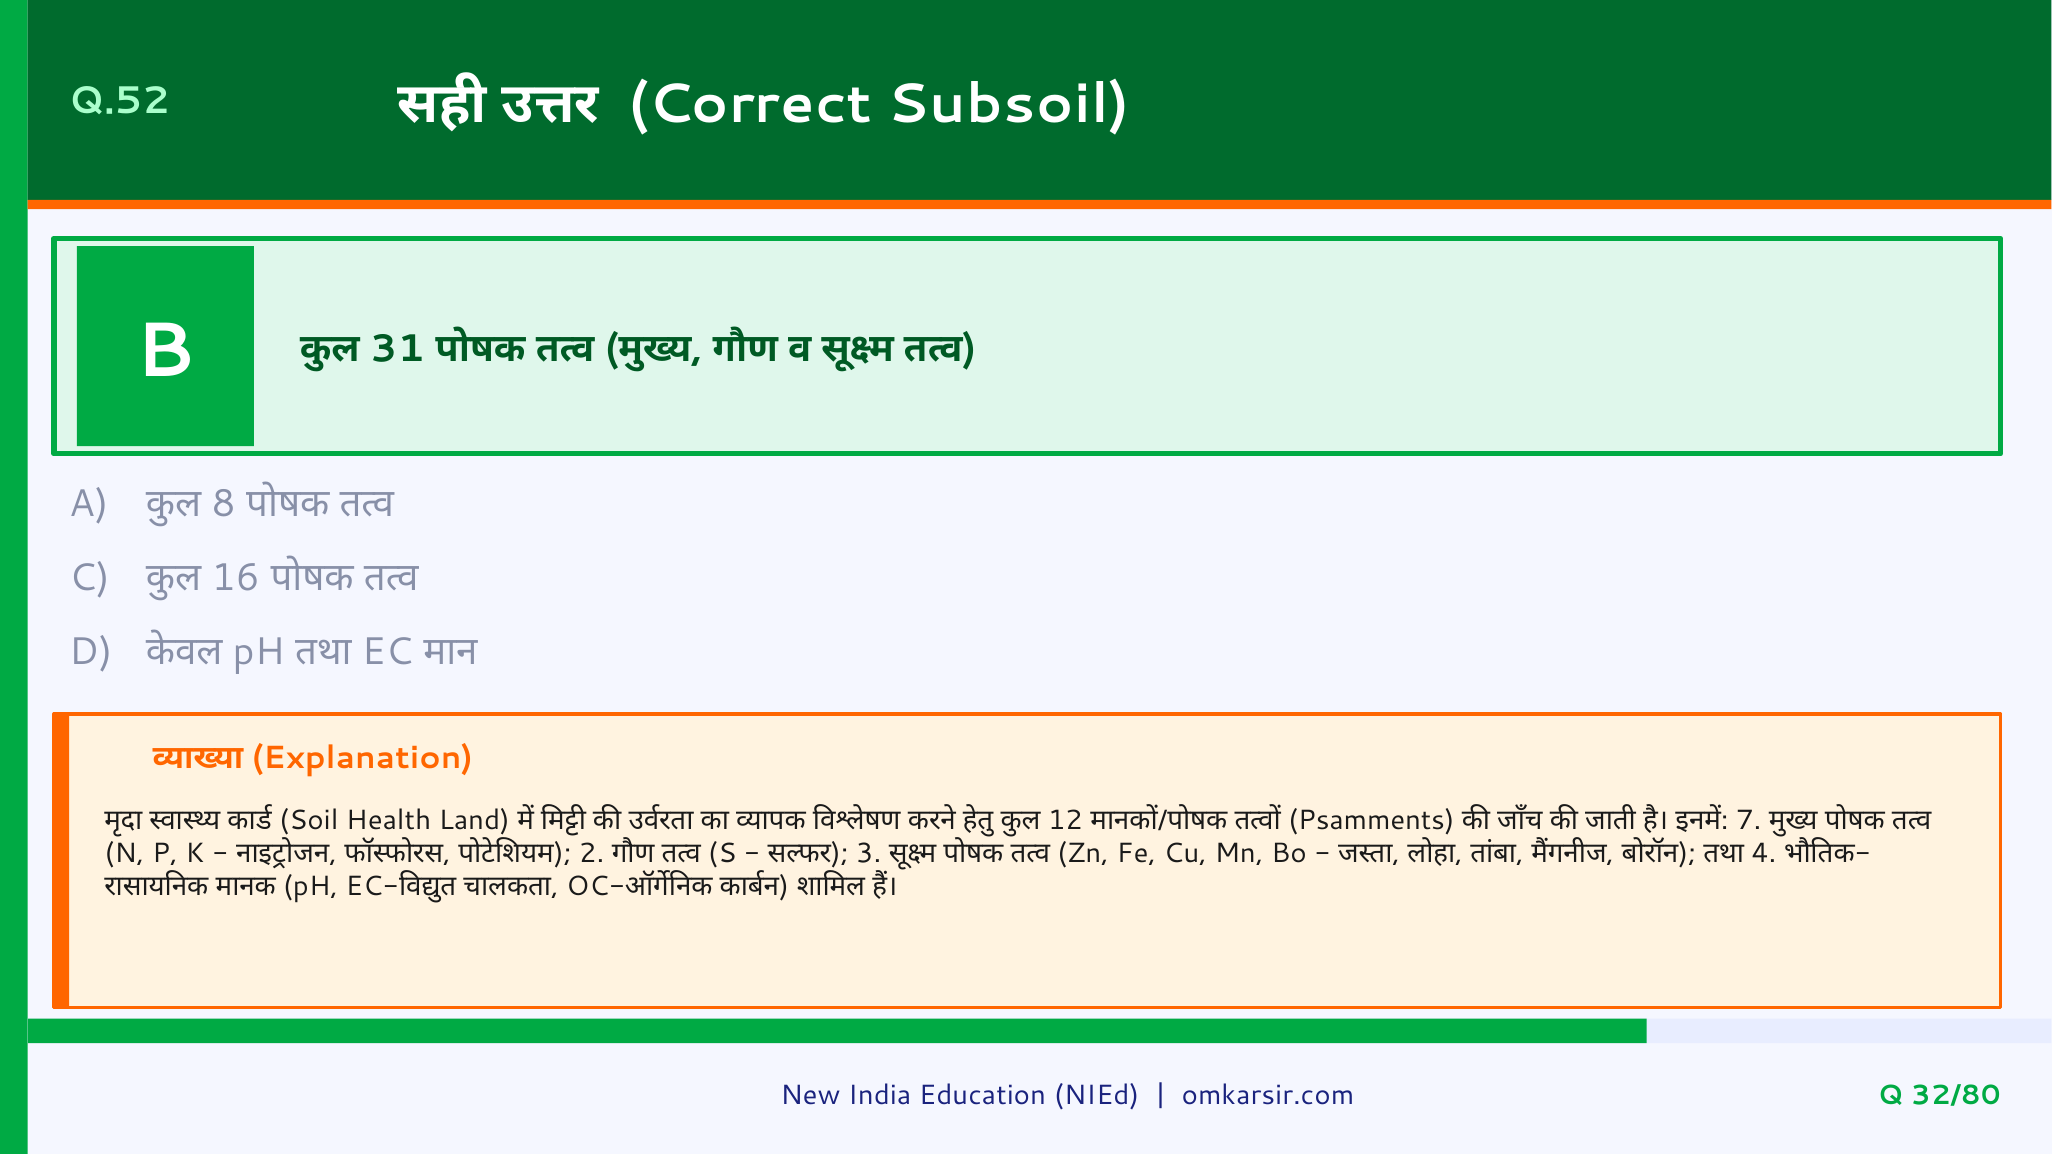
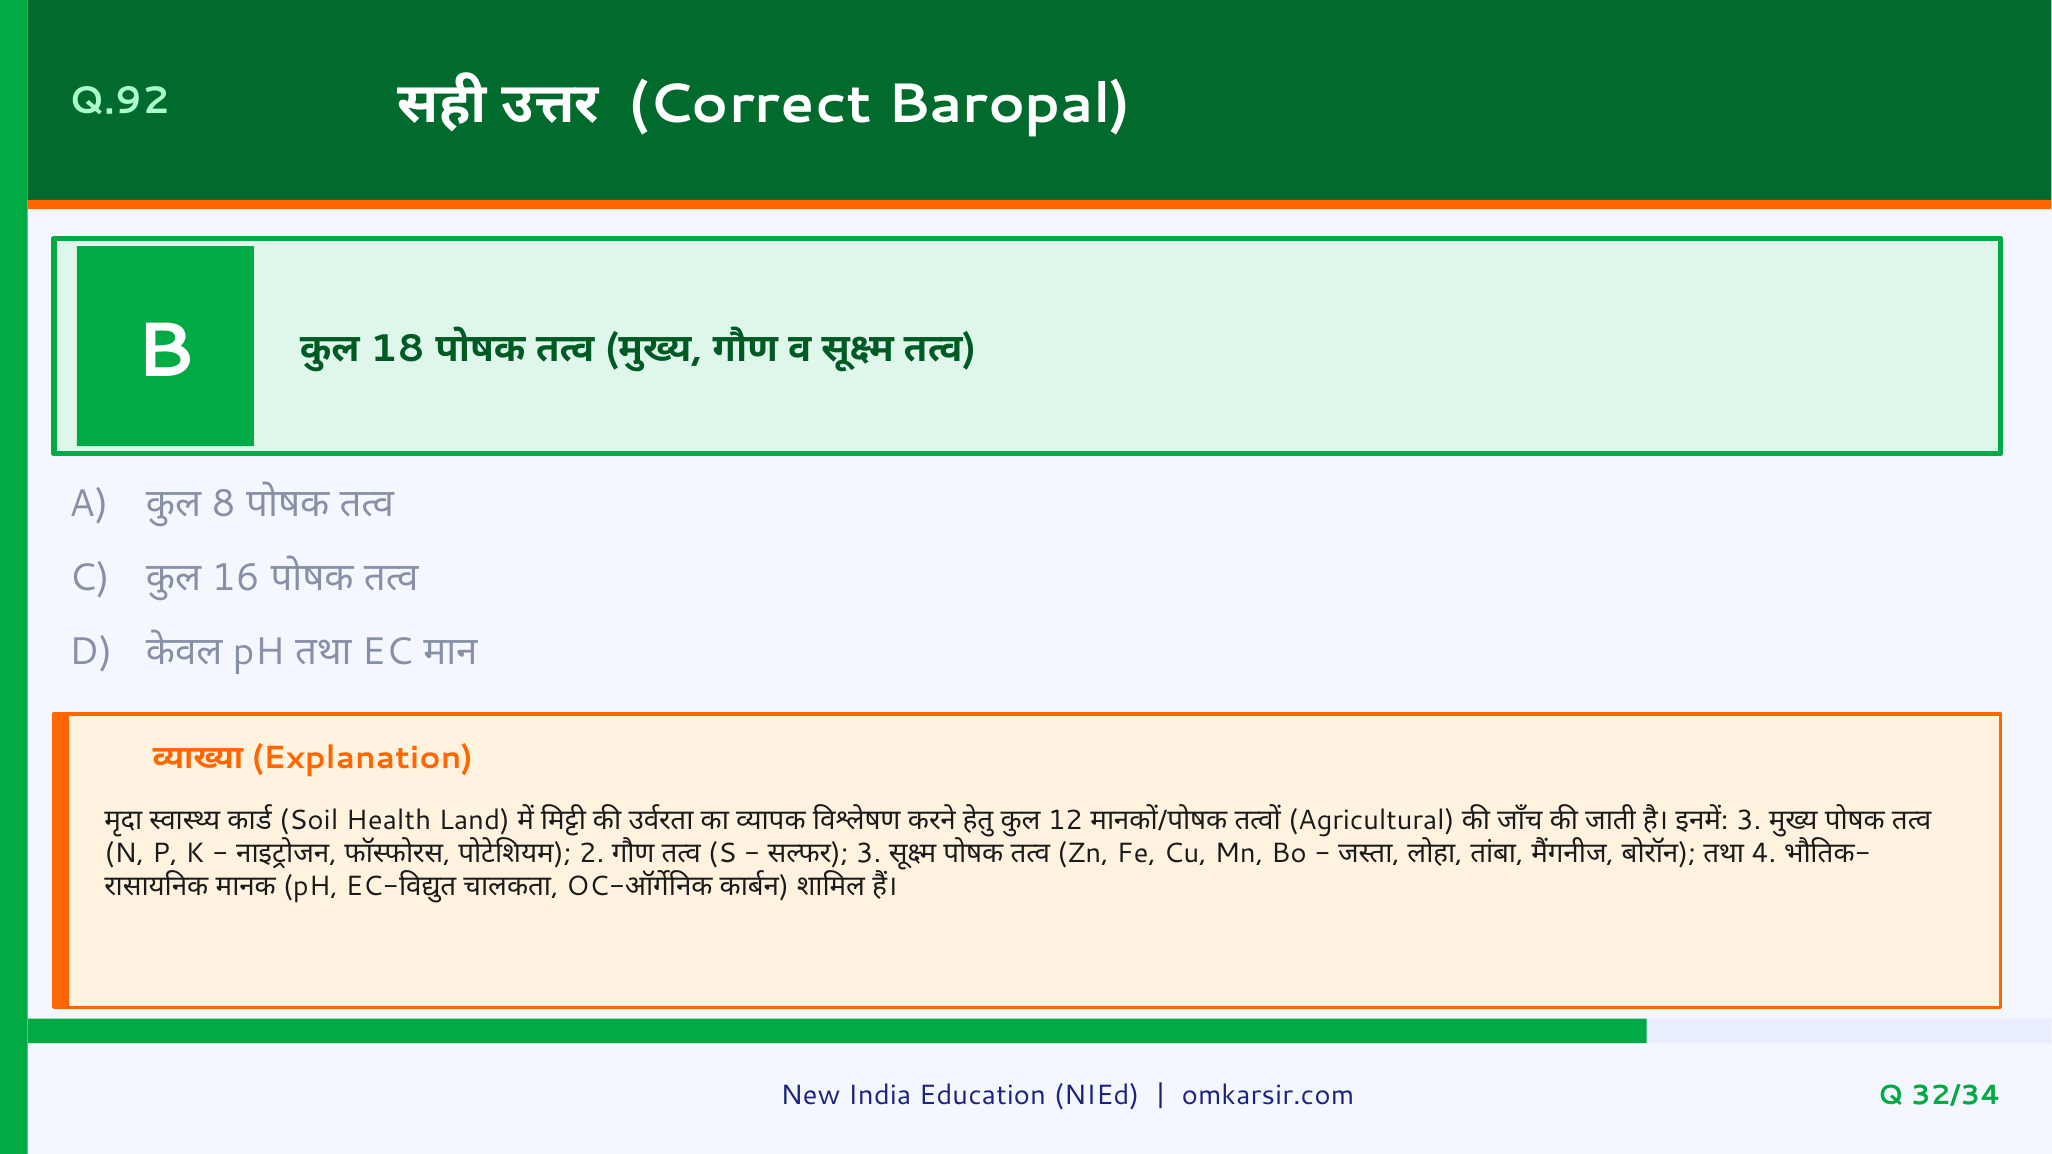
Q.52: Q.52 -> Q.92
Subsoil: Subsoil -> Baropal
31: 31 -> 18
Psamments: Psamments -> Agricultural
7 at (1749, 820): 7 -> 3
32/80: 32/80 -> 32/34
